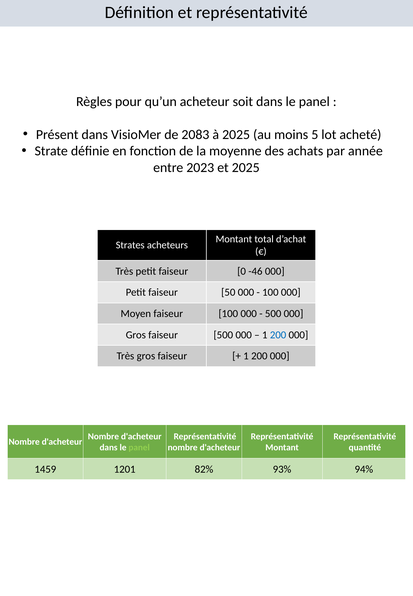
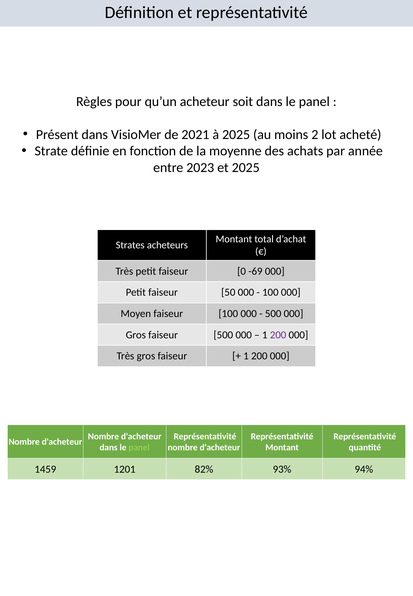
2083: 2083 -> 2021
5: 5 -> 2
-46: -46 -> -69
200 at (278, 335) colour: blue -> purple
